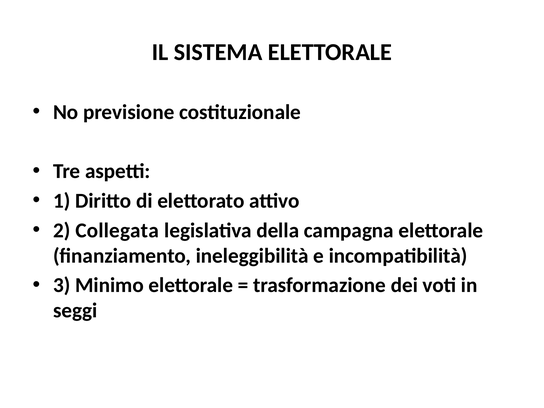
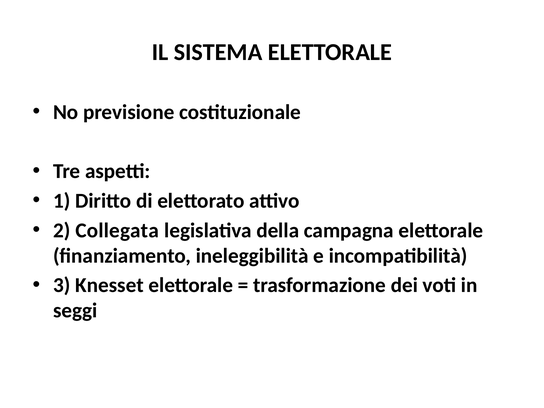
Minimo: Minimo -> Knesset
